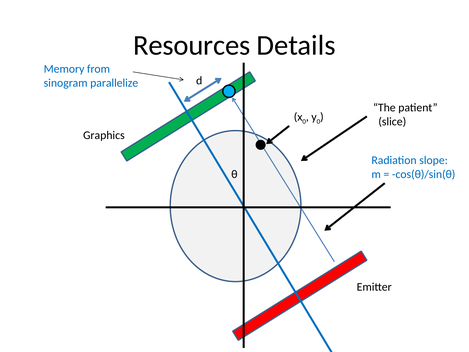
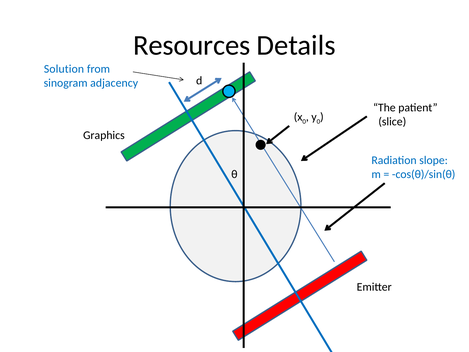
Memory: Memory -> Solution
parallelize: parallelize -> adjacency
